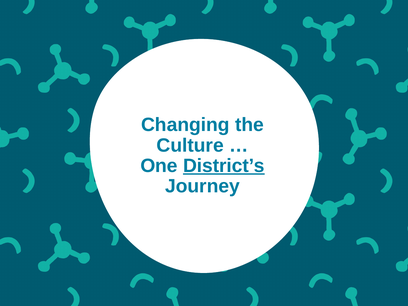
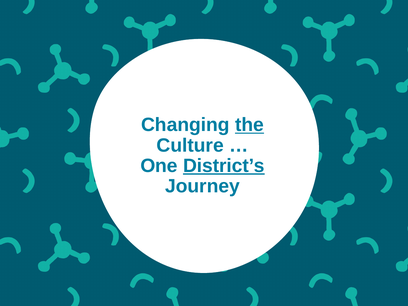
the underline: none -> present
